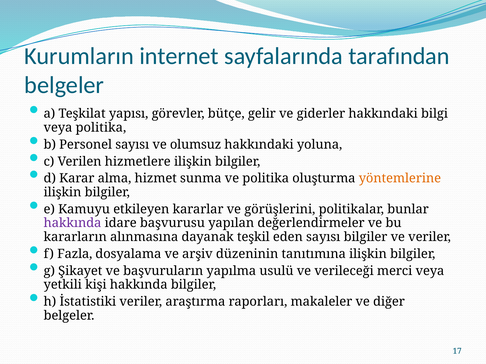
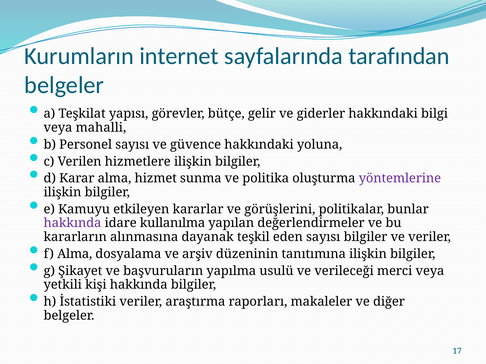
veya politika: politika -> mahalli
olumsuz: olumsuz -> güvence
yöntemlerine colour: orange -> purple
başvurusu: başvurusu -> kullanılma
f Fazla: Fazla -> Alma
